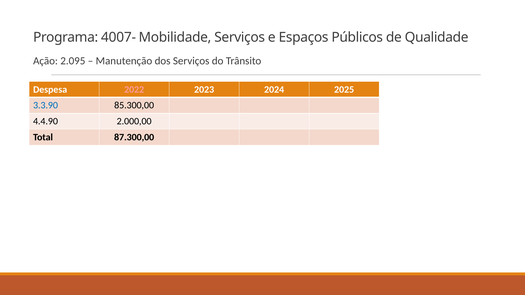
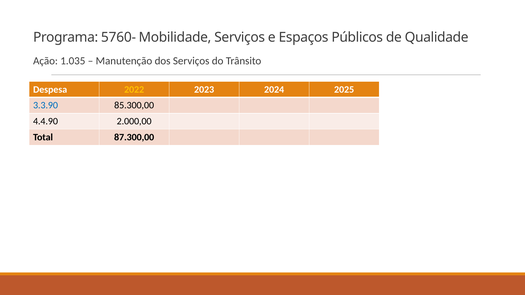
4007-: 4007- -> 5760-
2.095: 2.095 -> 1.035
2022 colour: pink -> yellow
